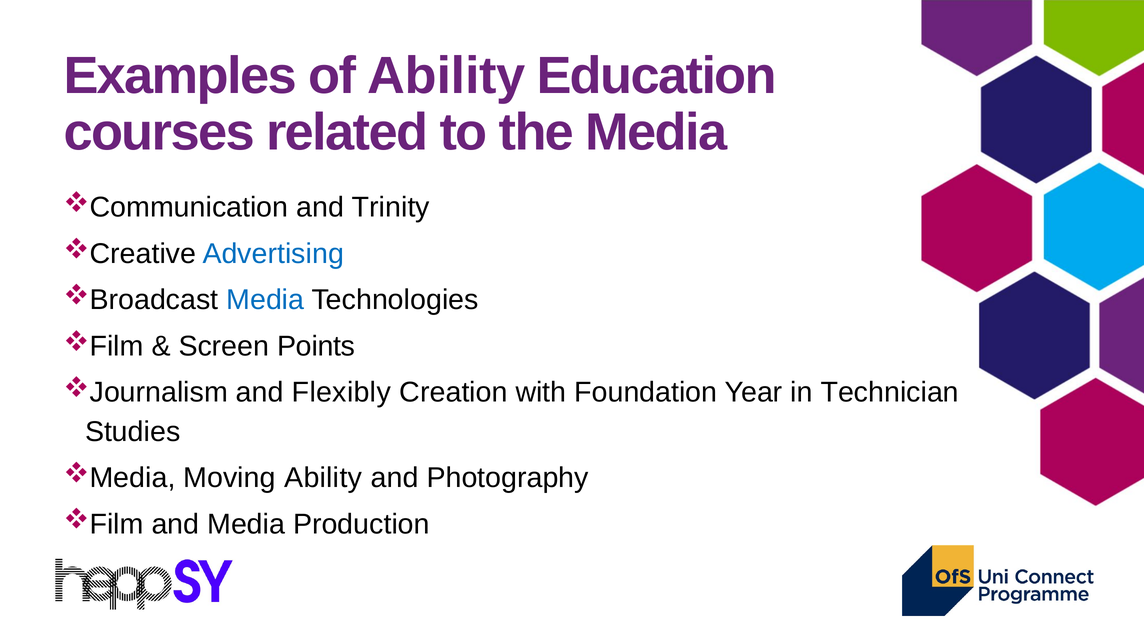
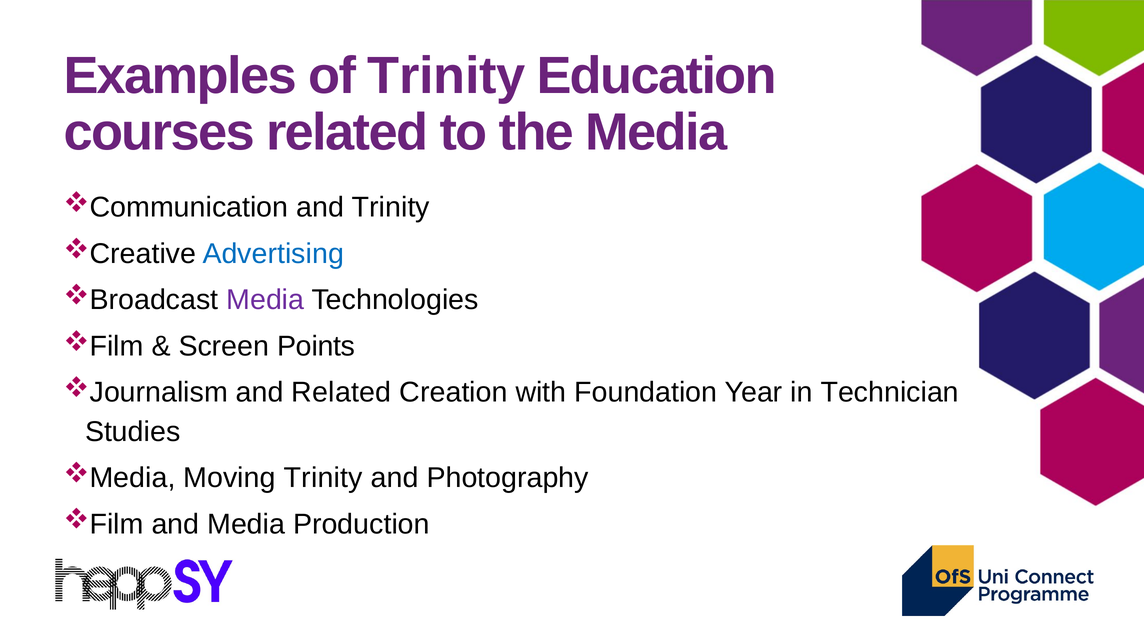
of Ability: Ability -> Trinity
Media at (265, 300) colour: blue -> purple
and Flexibly: Flexibly -> Related
Moving Ability: Ability -> Trinity
